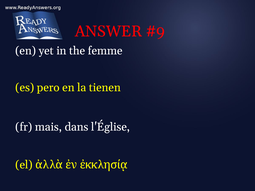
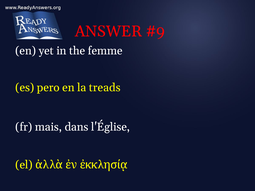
tienen: tienen -> treads
